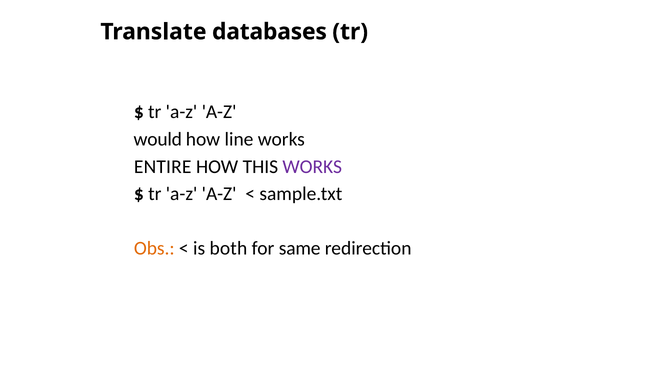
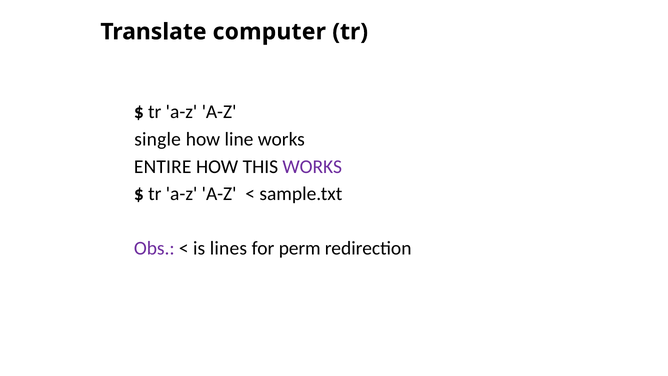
databases: databases -> computer
would: would -> single
Obs colour: orange -> purple
both: both -> lines
same: same -> perm
